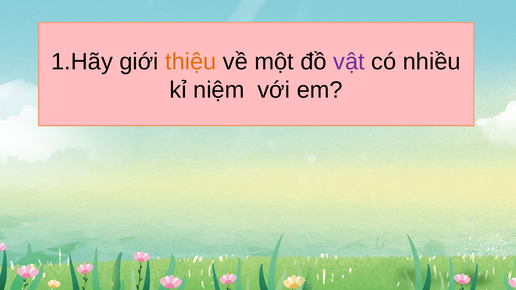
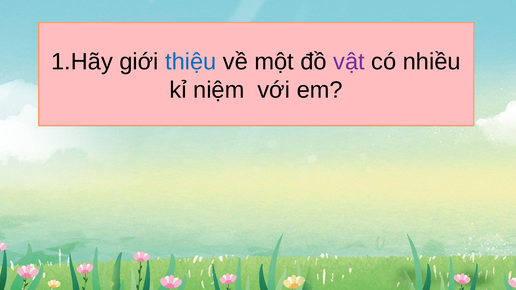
thiệu colour: orange -> blue
